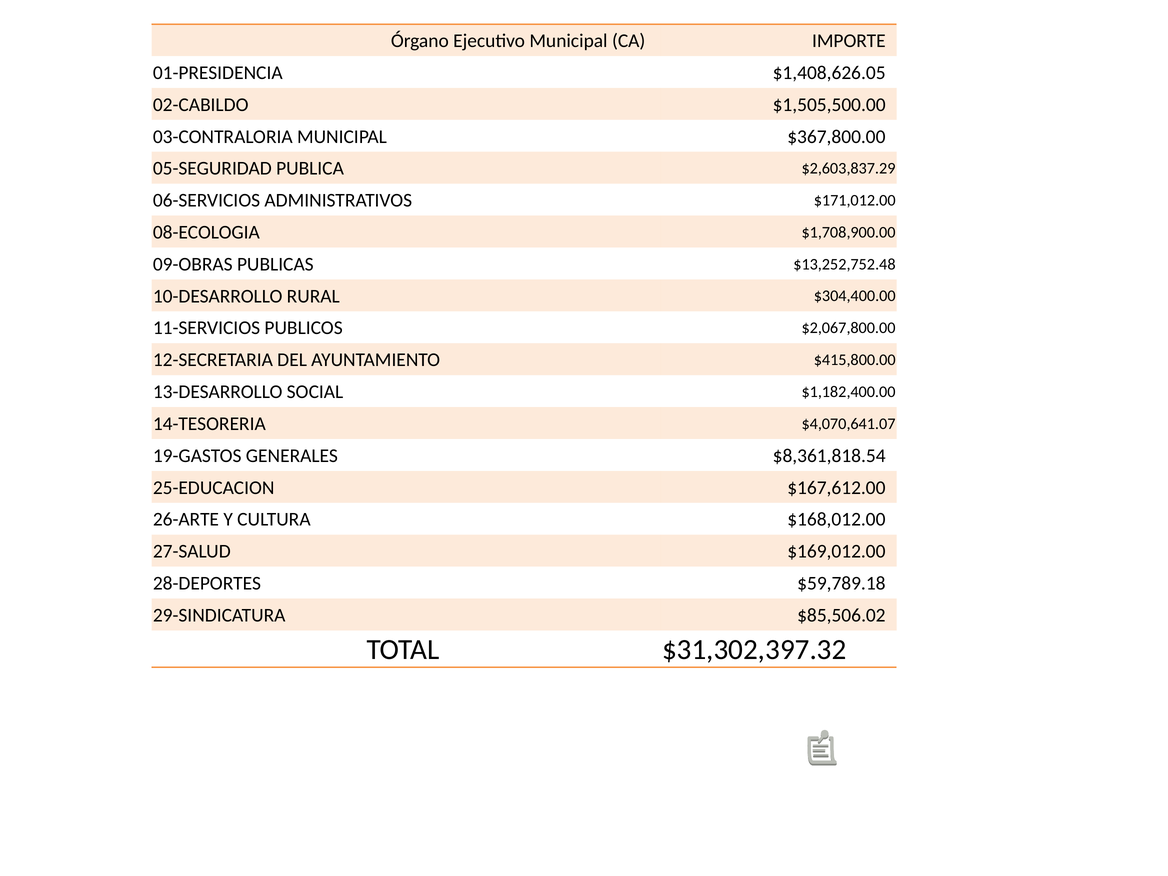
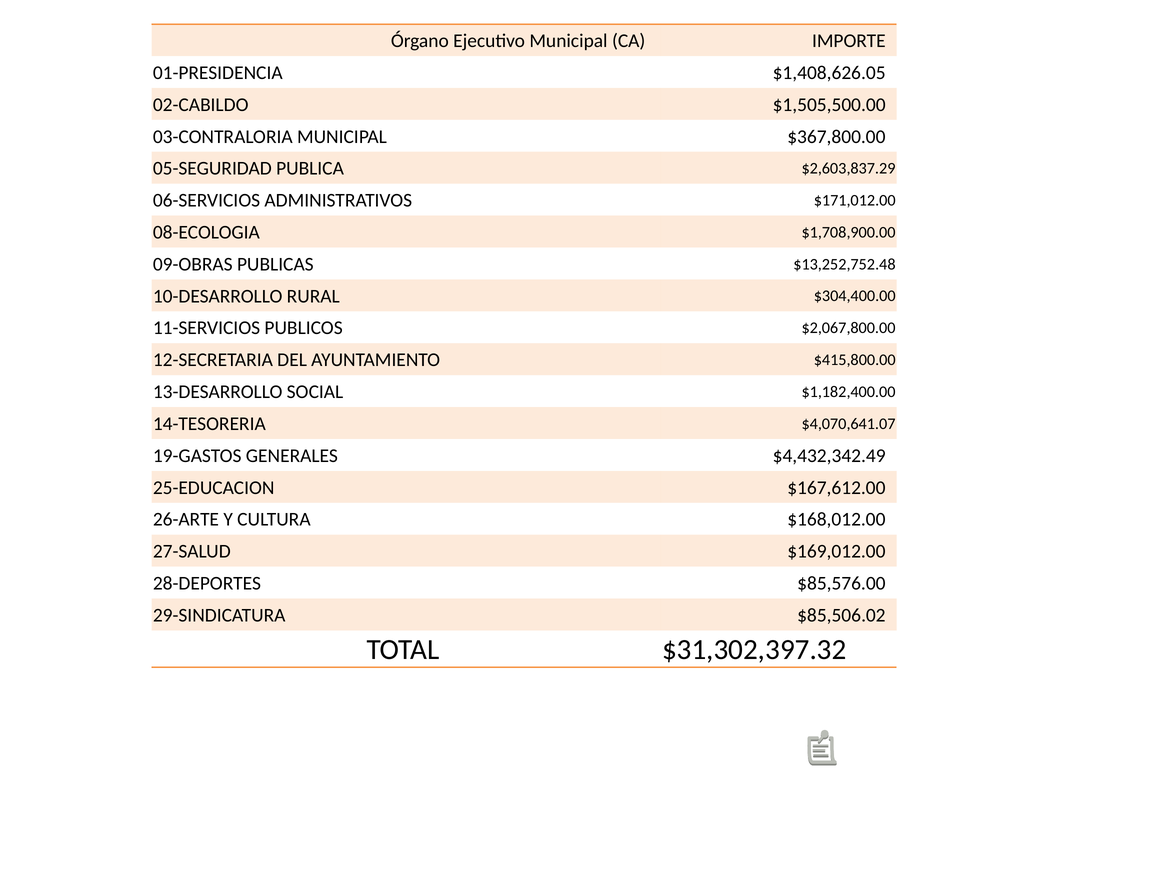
$8,361,818.54: $8,361,818.54 -> $4,432,342.49
$59,789.18: $59,789.18 -> $85,576.00
